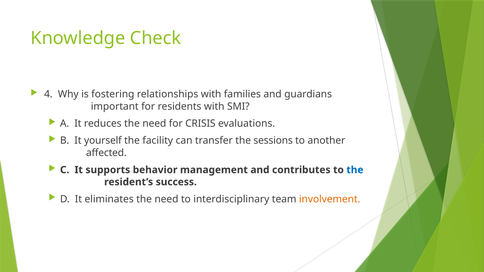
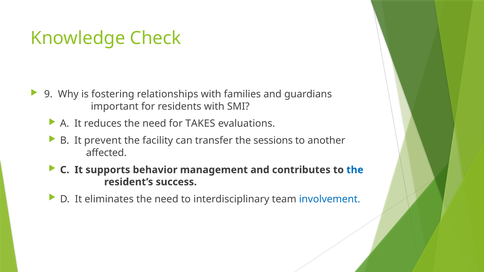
4: 4 -> 9
CRISIS: CRISIS -> TAKES
yourself: yourself -> prevent
involvement colour: orange -> blue
